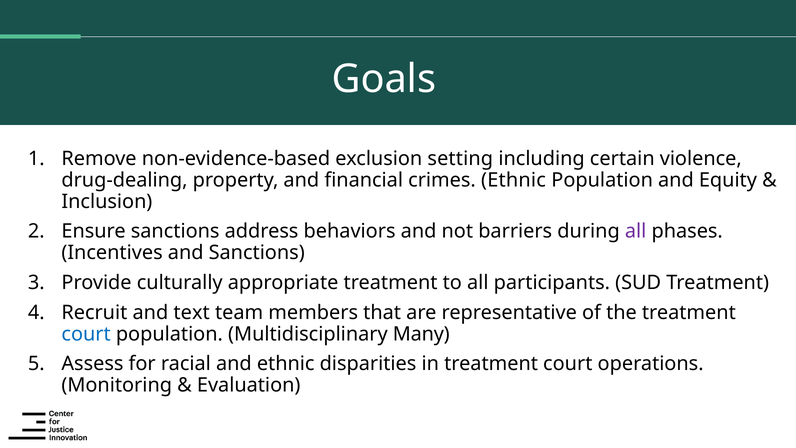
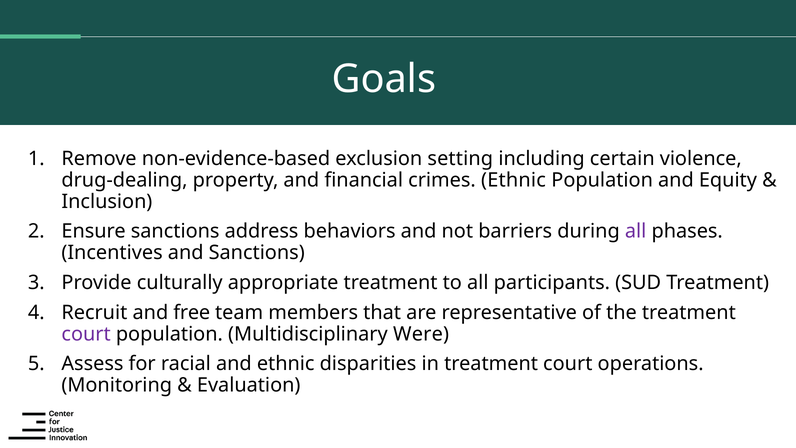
text: text -> free
court at (86, 334) colour: blue -> purple
Many: Many -> Were
